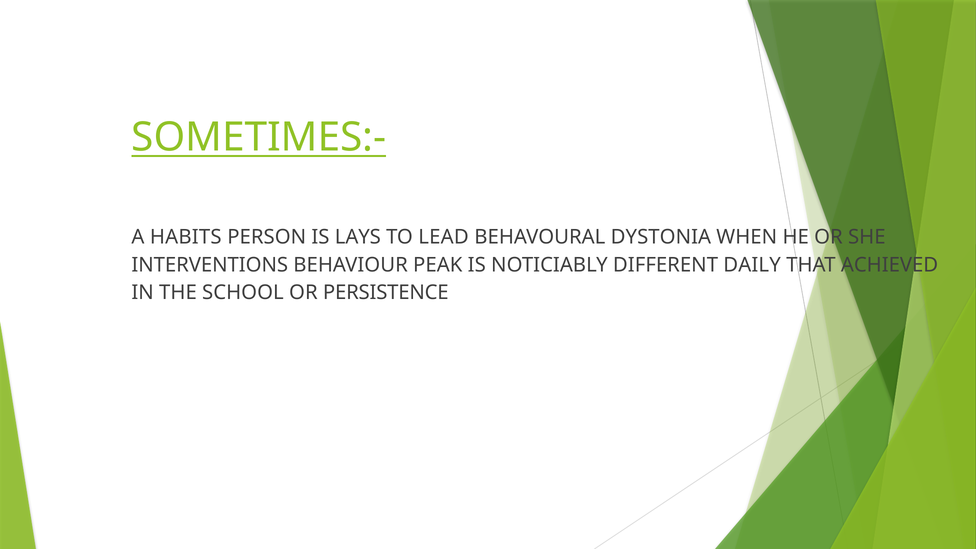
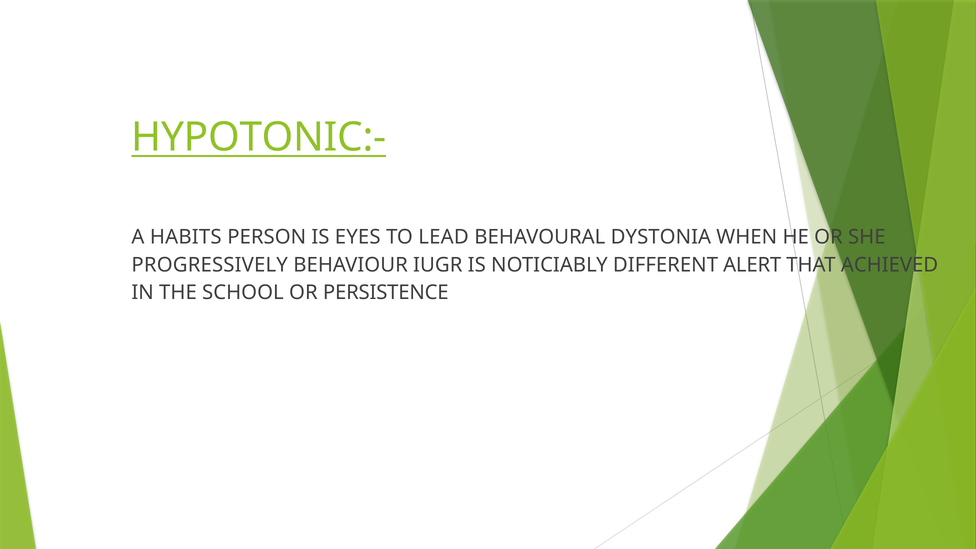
SOMETIMES:-: SOMETIMES:- -> HYPOTONIC:-
LAYS: LAYS -> EYES
INTERVENTIONS: INTERVENTIONS -> PROGRESSIVELY
PEAK: PEAK -> IUGR
DAILY: DAILY -> ALERT
